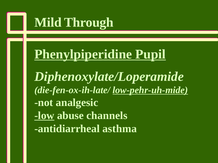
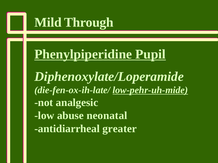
low underline: present -> none
channels: channels -> neonatal
asthma: asthma -> greater
